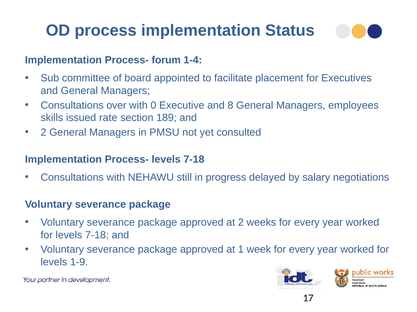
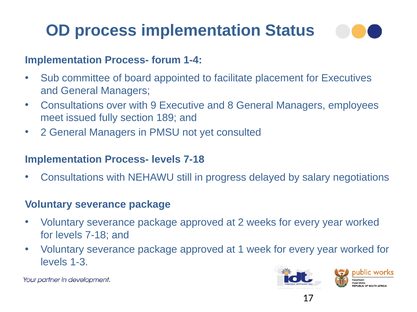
0: 0 -> 9
skills: skills -> meet
rate: rate -> fully
1-9: 1-9 -> 1-3
